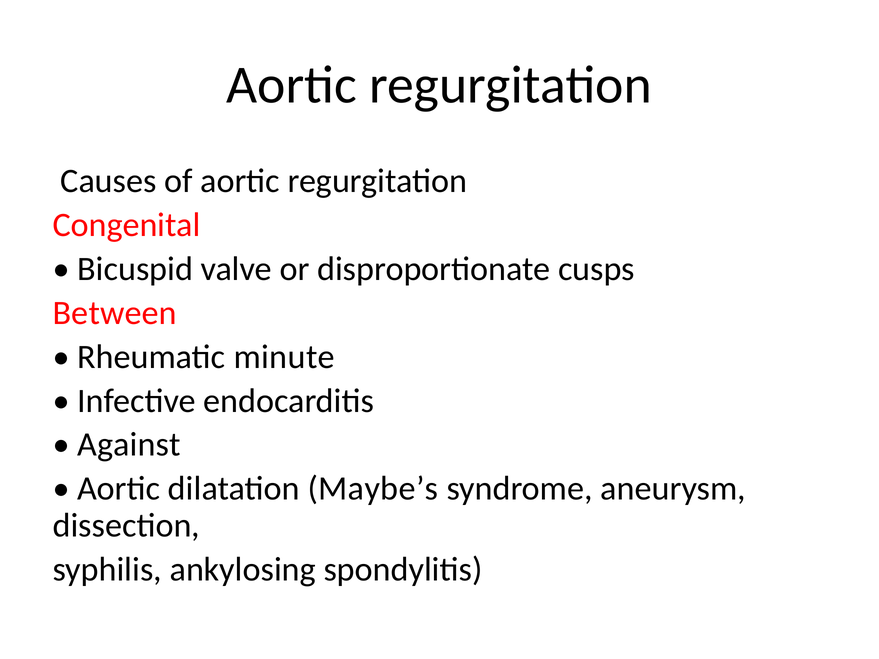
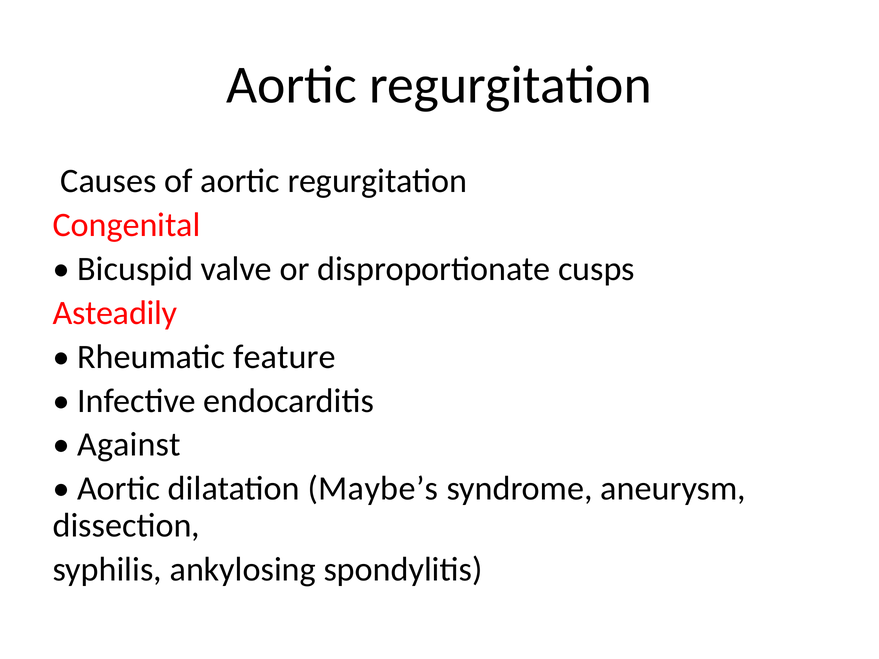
Between: Between -> Asteadily
minute: minute -> feature
